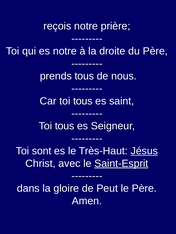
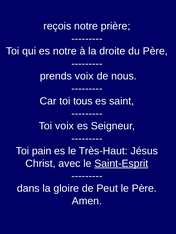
prends tous: tous -> voix
tous at (65, 126): tous -> voix
sont: sont -> pain
Jésus underline: present -> none
